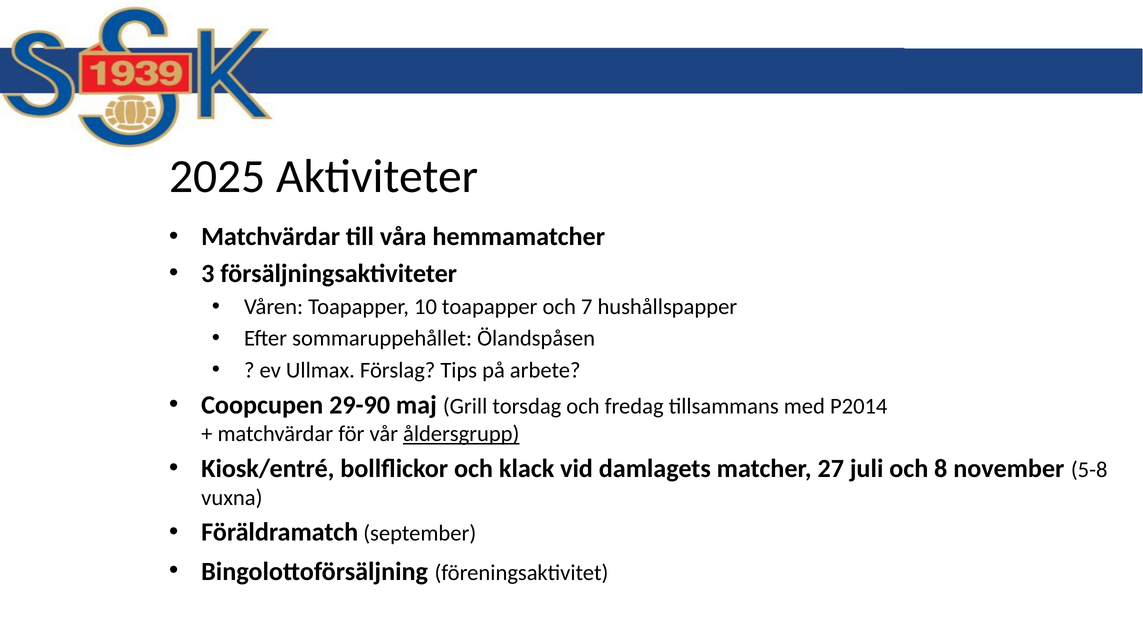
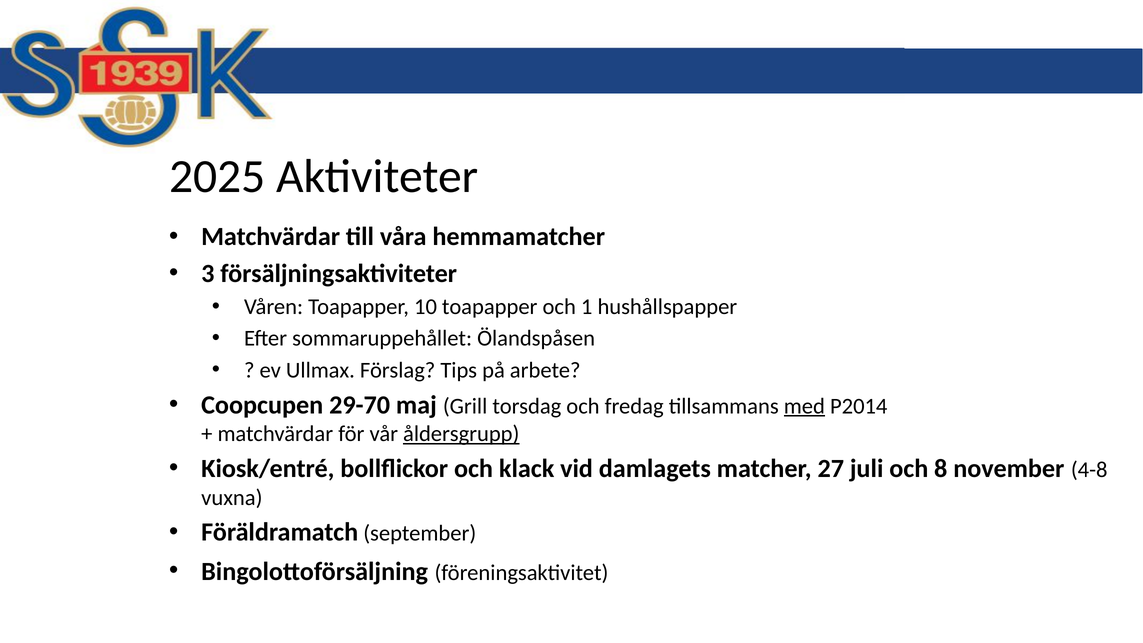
7: 7 -> 1
29-90: 29-90 -> 29-70
med underline: none -> present
5-8: 5-8 -> 4-8
